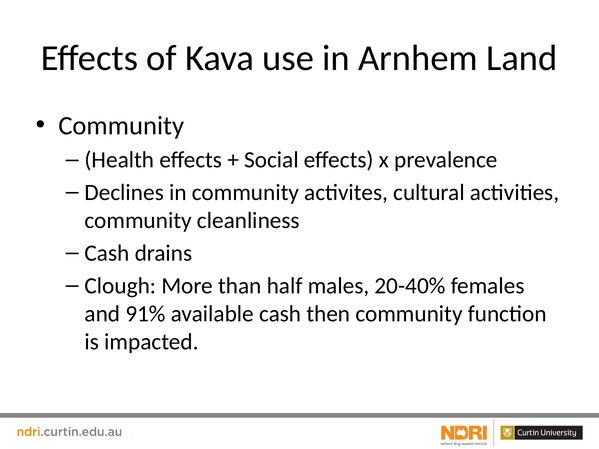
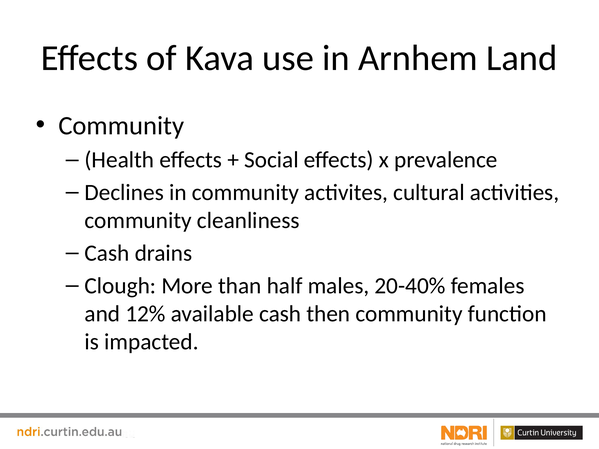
91%: 91% -> 12%
